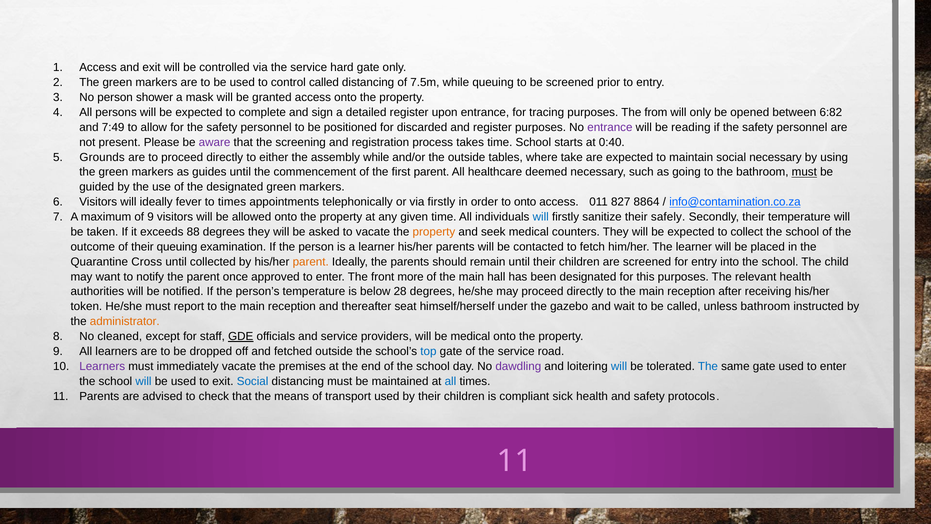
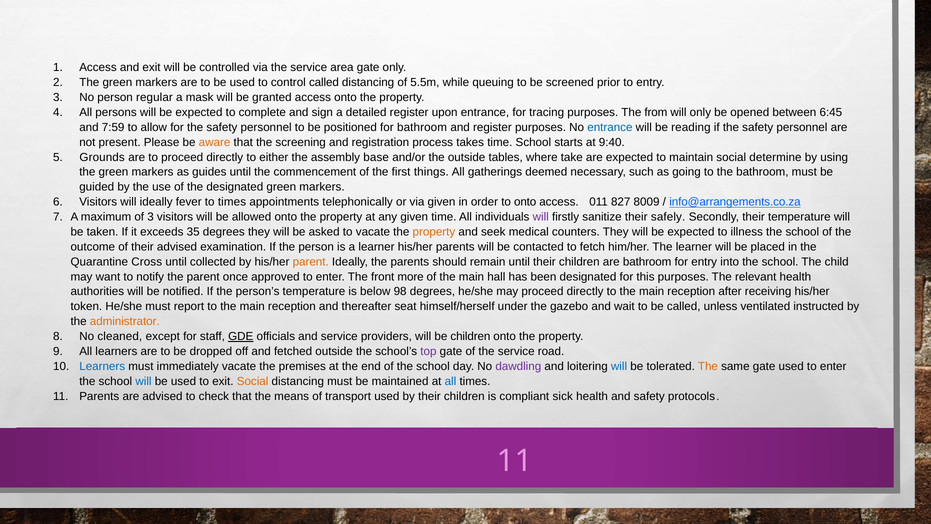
hard: hard -> area
7.5m: 7.5m -> 5.5m
shower: shower -> regular
6:82: 6:82 -> 6:45
7:49: 7:49 -> 7:59
for discarded: discarded -> bathroom
entrance at (610, 127) colour: purple -> blue
aware colour: purple -> orange
0:40: 0:40 -> 9:40
assembly while: while -> base
social necessary: necessary -> determine
first parent: parent -> things
healthcare: healthcare -> gatherings
must at (804, 172) underline: present -> none
via firstly: firstly -> given
8864: 8864 -> 8009
info@contamination.co.za: info@contamination.co.za -> info@arrangements.co.za
of 9: 9 -> 3
will at (541, 217) colour: blue -> purple
88: 88 -> 35
collect: collect -> illness
their queuing: queuing -> advised
are screened: screened -> bathroom
28: 28 -> 98
unless bathroom: bathroom -> ventilated
be medical: medical -> children
top colour: blue -> purple
Learners at (102, 366) colour: purple -> blue
The at (708, 366) colour: blue -> orange
Social at (253, 381) colour: blue -> orange
